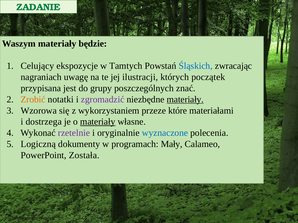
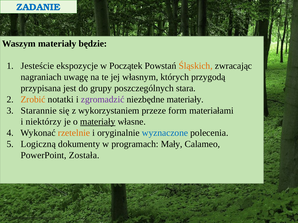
ZADANIE colour: green -> blue
Celujący: Celujący -> Jesteście
Tamtych: Tamtych -> Początek
Śląskich colour: blue -> orange
ilustracji: ilustracji -> własnym
początek: początek -> przygodą
znać: znać -> stara
materiały at (185, 100) underline: present -> none
Wzorowa: Wzorowa -> Starannie
które: które -> form
dostrzega: dostrzega -> niektórzy
rzetelnie colour: purple -> orange
